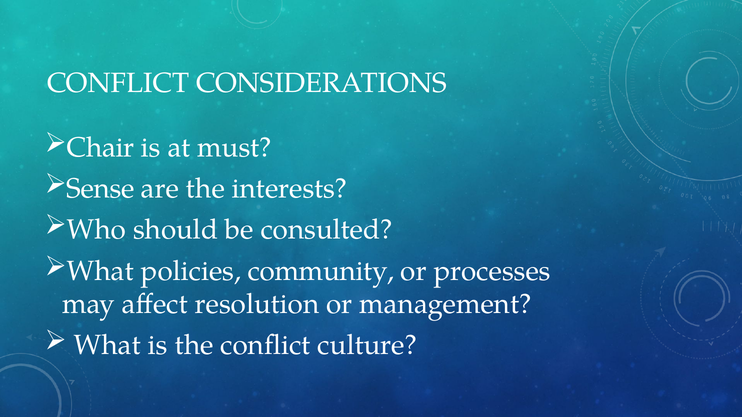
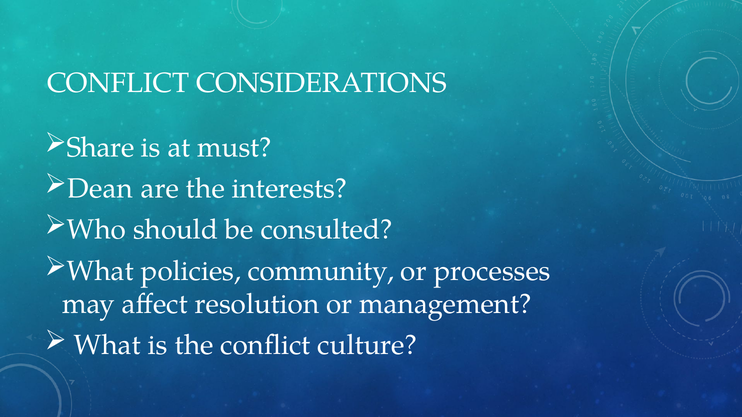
Chair: Chair -> Share
Sense: Sense -> Dean
